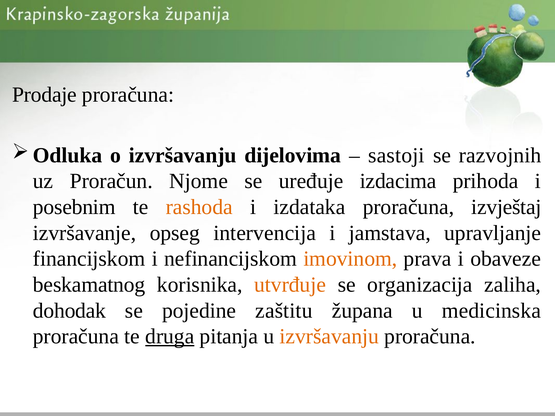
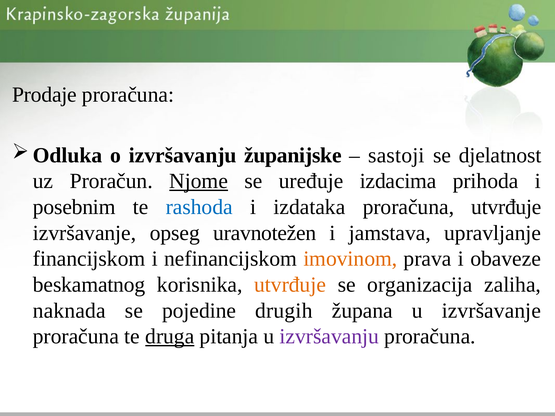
dijelovima: dijelovima -> županijske
razvojnih: razvojnih -> djelatnost
Njome underline: none -> present
rashoda colour: orange -> blue
proračuna izvještaj: izvještaj -> utvrđuje
intervencija: intervencija -> uravnotežen
dohodak: dohodak -> naknada
zaštitu: zaštitu -> drugih
u medicinska: medicinska -> izvršavanje
izvršavanju at (329, 337) colour: orange -> purple
